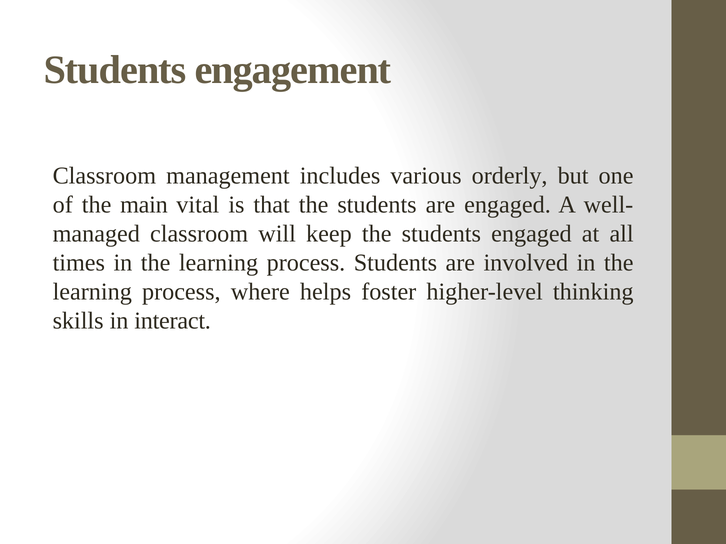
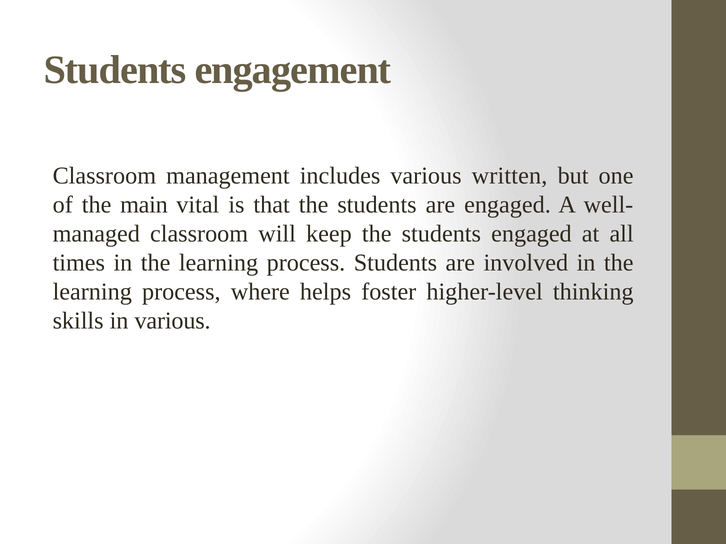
orderly: orderly -> written
in interact: interact -> various
